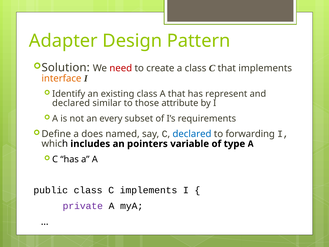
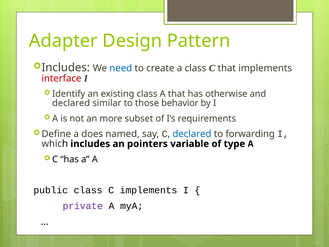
Solution at (66, 68): Solution -> Includes
need colour: red -> blue
interface colour: orange -> red
represent: represent -> otherwise
attribute: attribute -> behavior
every: every -> more
